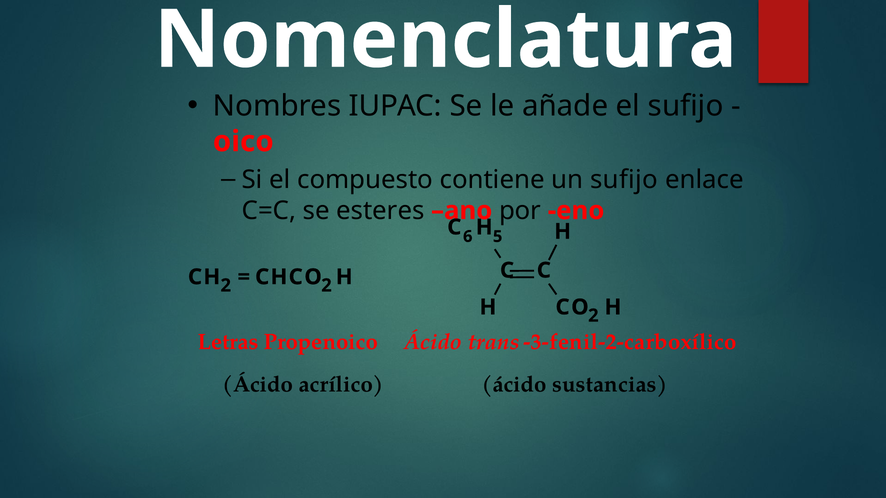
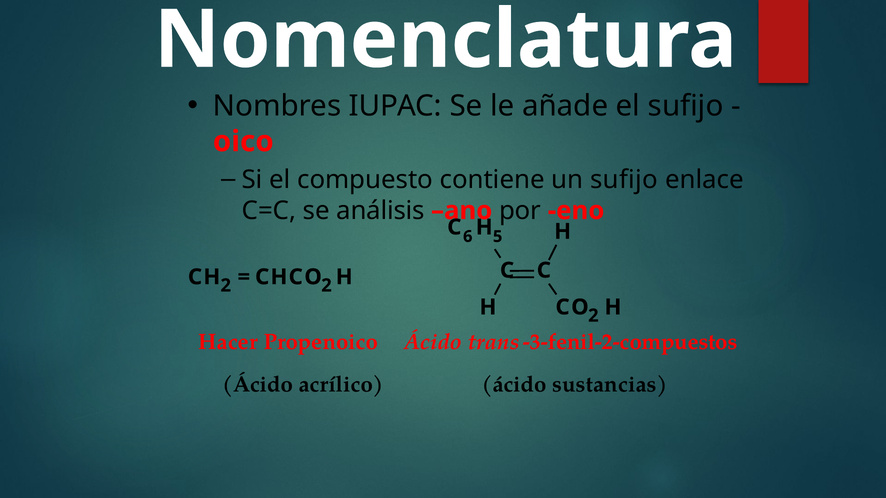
esteres: esteres -> análisis
Letras: Letras -> Hacer
-3-fenil-2-carboxílico: -3-fenil-2-carboxílico -> -3-fenil-2-compuestos
